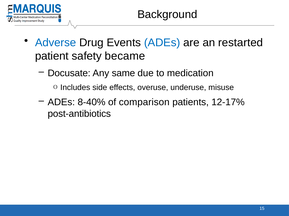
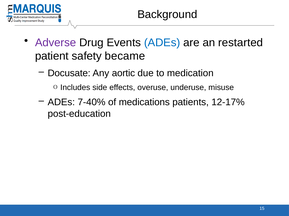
Adverse colour: blue -> purple
same: same -> aortic
8-40%: 8-40% -> 7-40%
comparison: comparison -> medications
post-antibiotics: post-antibiotics -> post-education
